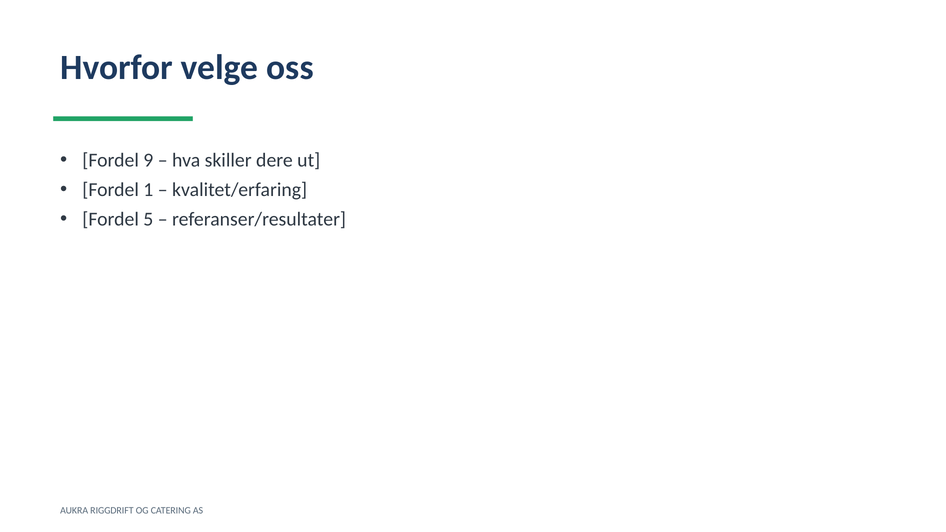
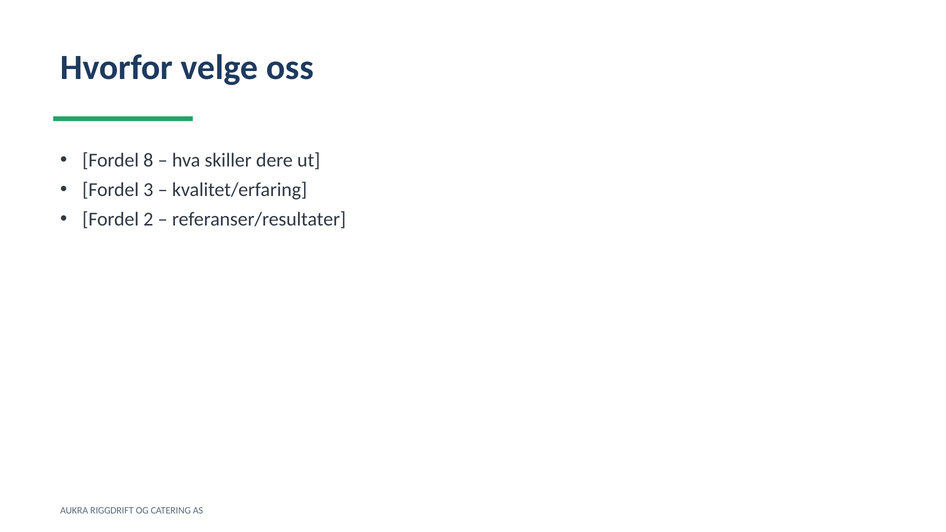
9: 9 -> 8
1: 1 -> 3
5: 5 -> 2
